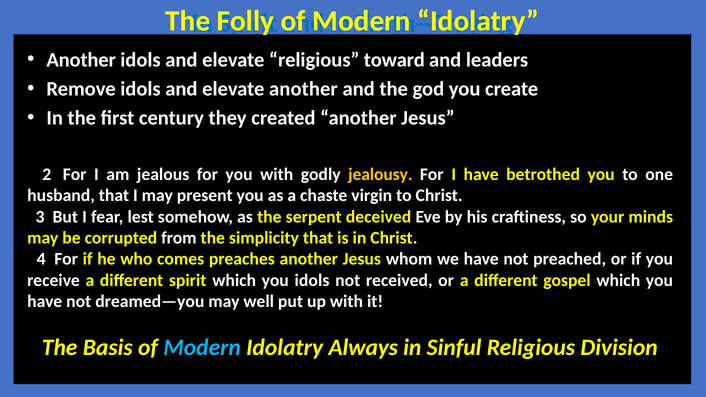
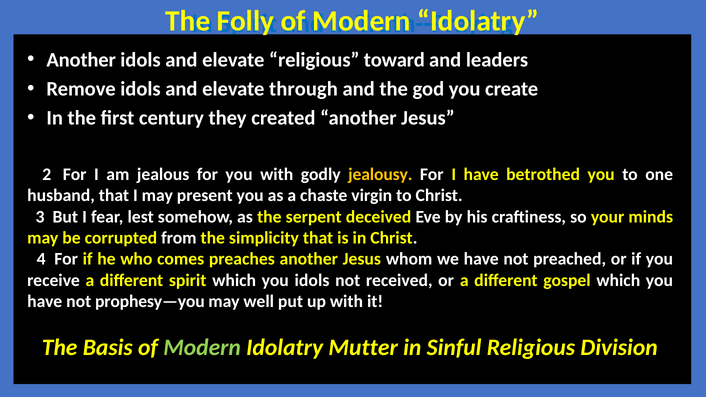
elevate another: another -> through
dreamed—you: dreamed—you -> prophesy—you
Modern at (202, 348) colour: light blue -> light green
Always: Always -> Mutter
